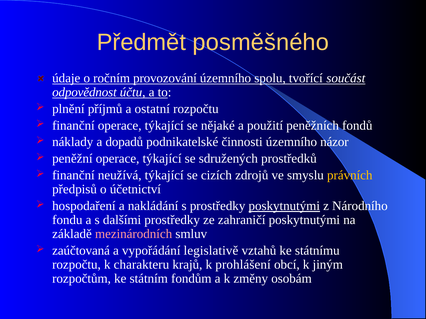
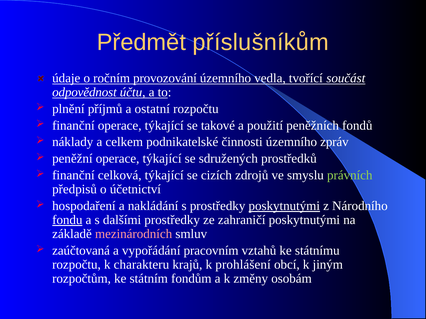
posměšného: posměšného -> příslušníkům
spolu: spolu -> vedla
nějaké: nějaké -> takové
dopadů: dopadů -> celkem
názor: názor -> zpráv
neužívá: neužívá -> celková
právních colour: yellow -> light green
fondu underline: none -> present
legislativě: legislativě -> pracovním
